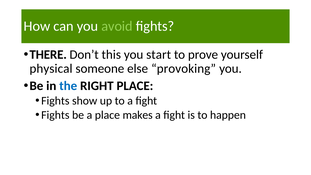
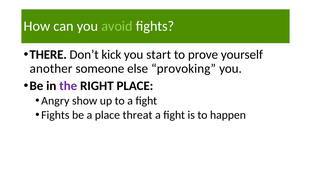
this: this -> kick
physical: physical -> another
the colour: blue -> purple
Fights at (55, 101): Fights -> Angry
makes: makes -> threat
